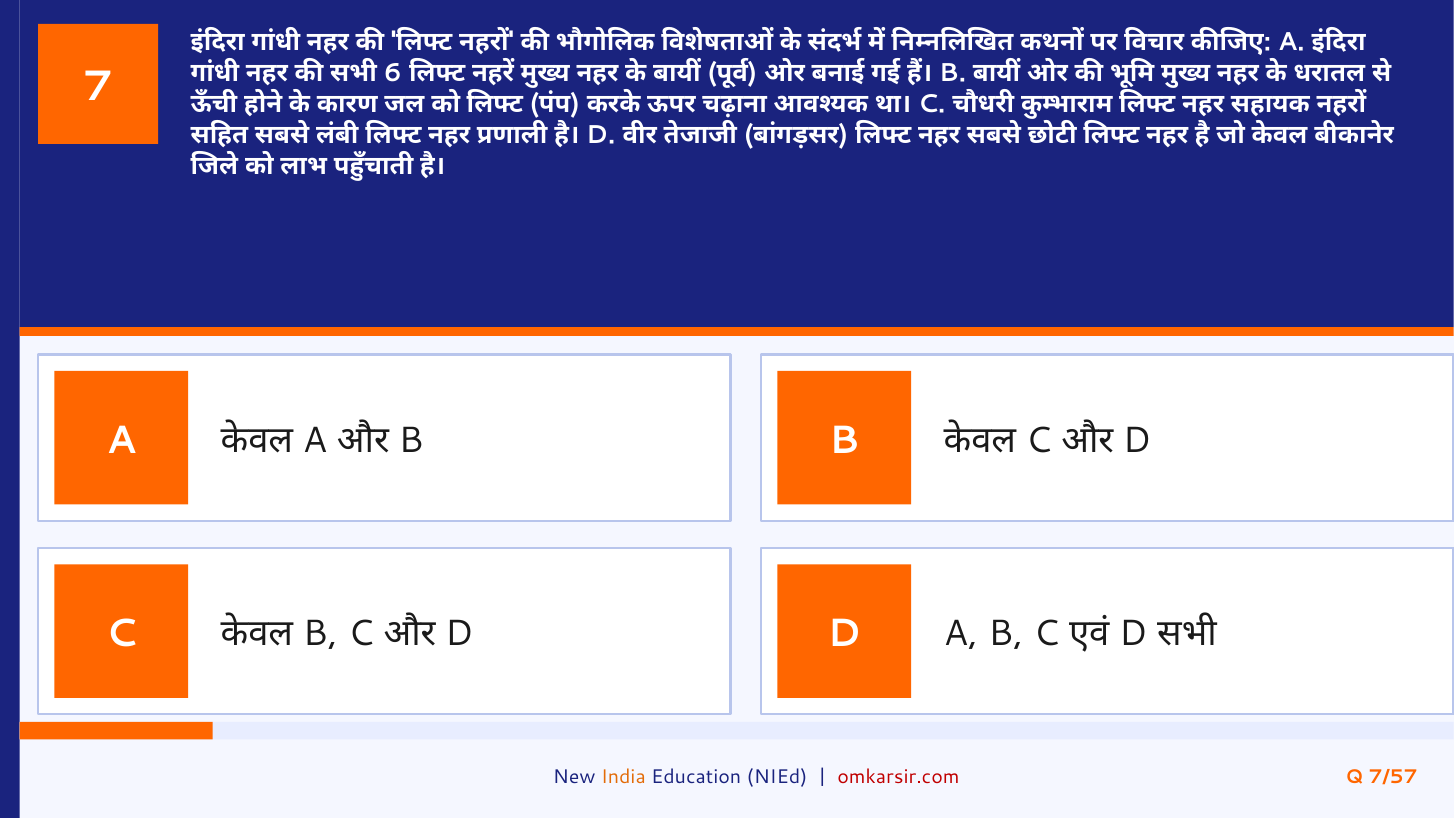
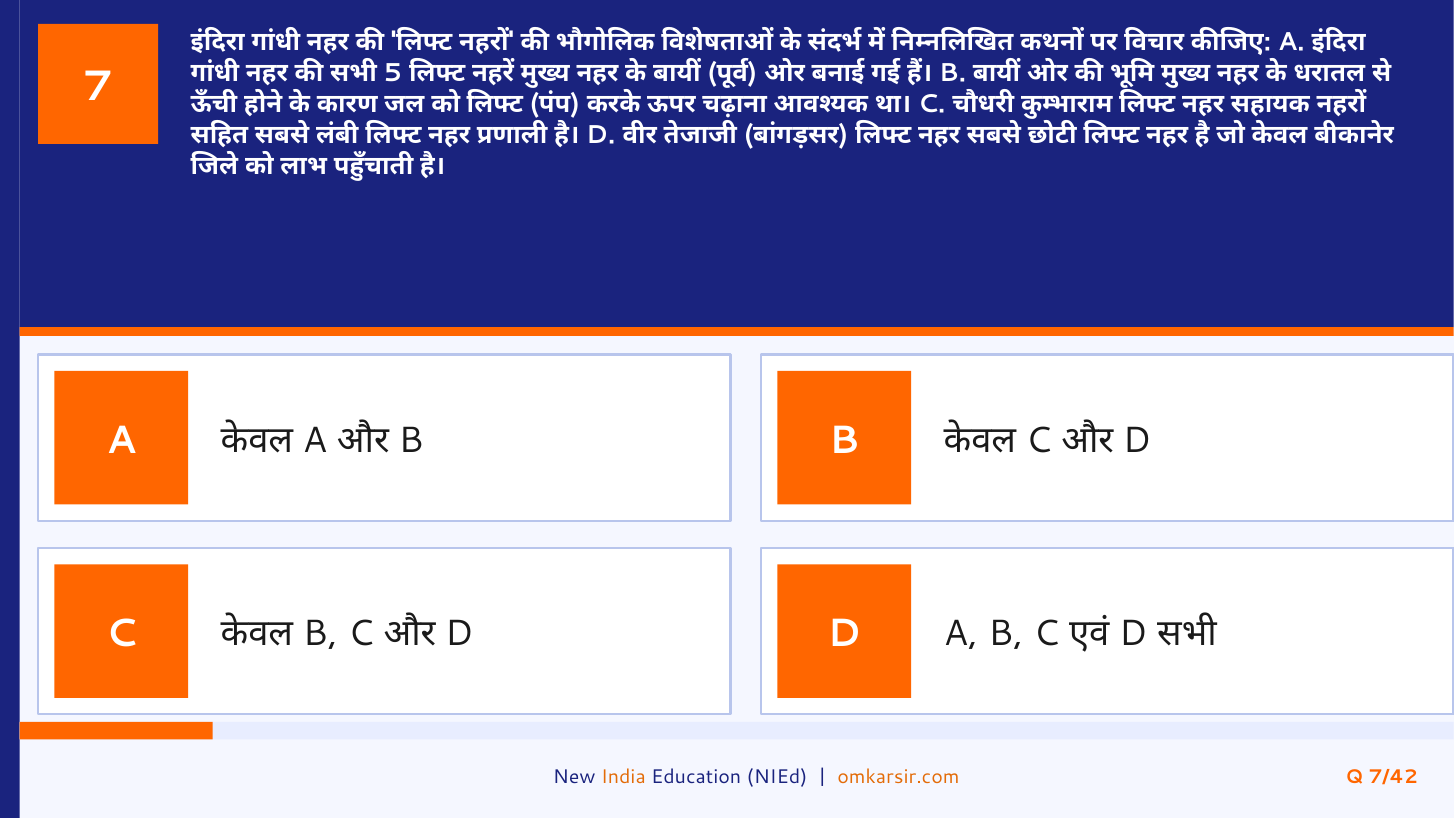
6: 6 -> 5
omkarsir.com colour: red -> orange
7/57: 7/57 -> 7/42
